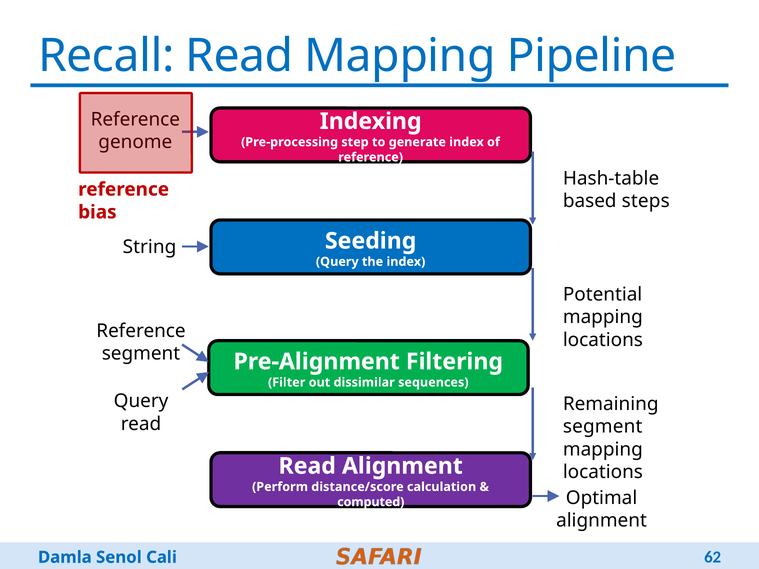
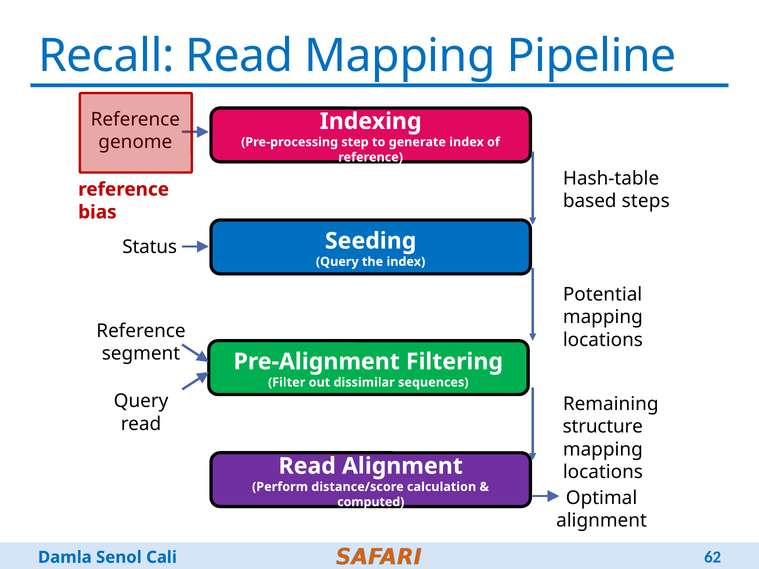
String: String -> Status
segment at (603, 427): segment -> structure
